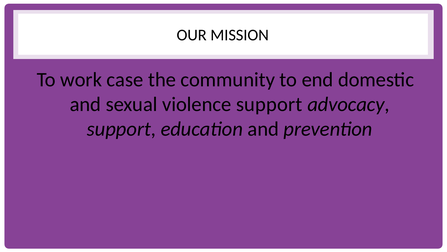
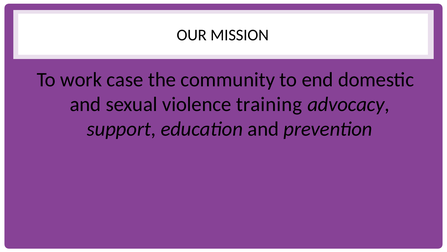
violence support: support -> training
